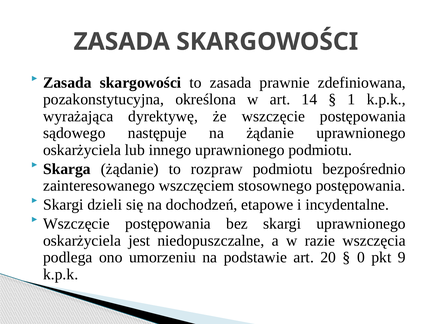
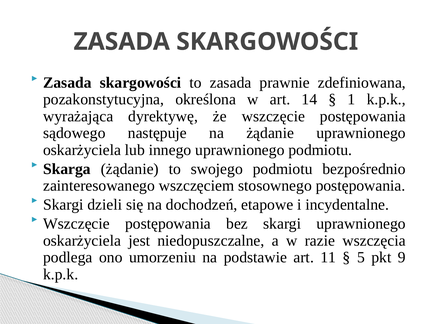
rozpraw: rozpraw -> swojego
20: 20 -> 11
0: 0 -> 5
